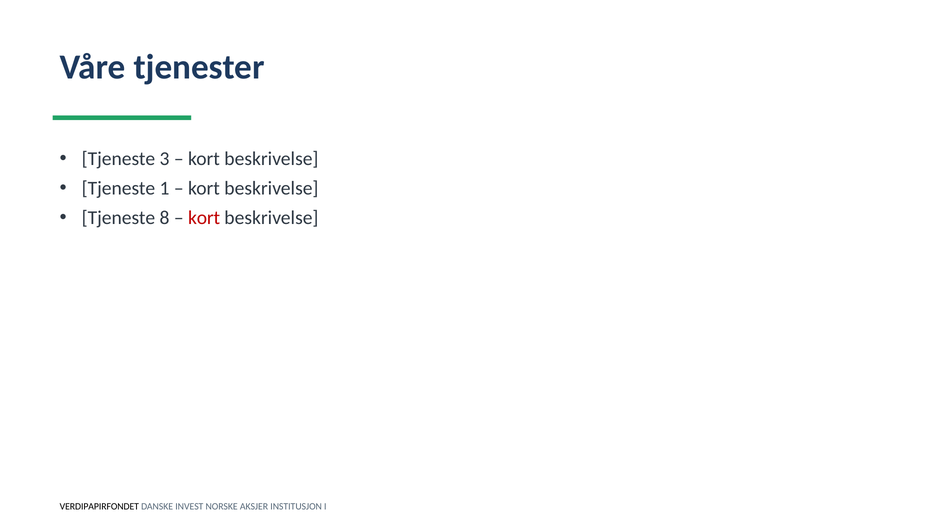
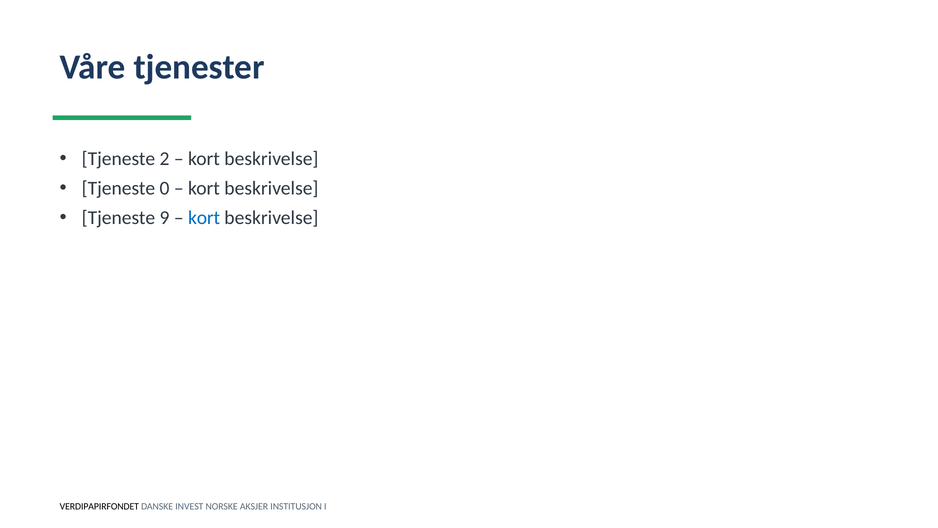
3: 3 -> 2
1: 1 -> 0
8: 8 -> 9
kort at (204, 218) colour: red -> blue
